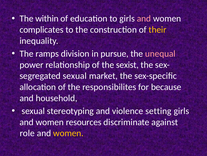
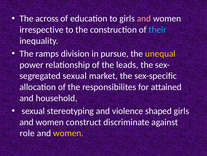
within: within -> across
complicates: complicates -> irrespective
their colour: yellow -> light blue
unequal colour: pink -> yellow
sexist: sexist -> leads
because: because -> attained
setting: setting -> shaped
resources: resources -> construct
